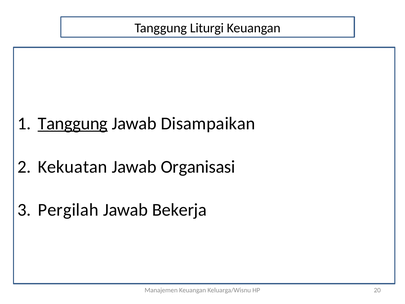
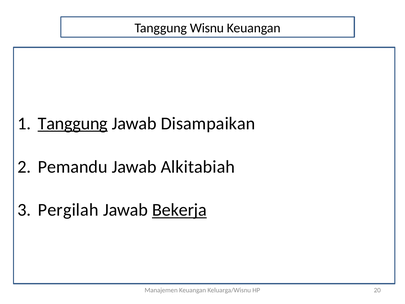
Liturgi: Liturgi -> Wisnu
Kekuatan: Kekuatan -> Pemandu
Organisasi: Organisasi -> Alkitabiah
Bekerja underline: none -> present
